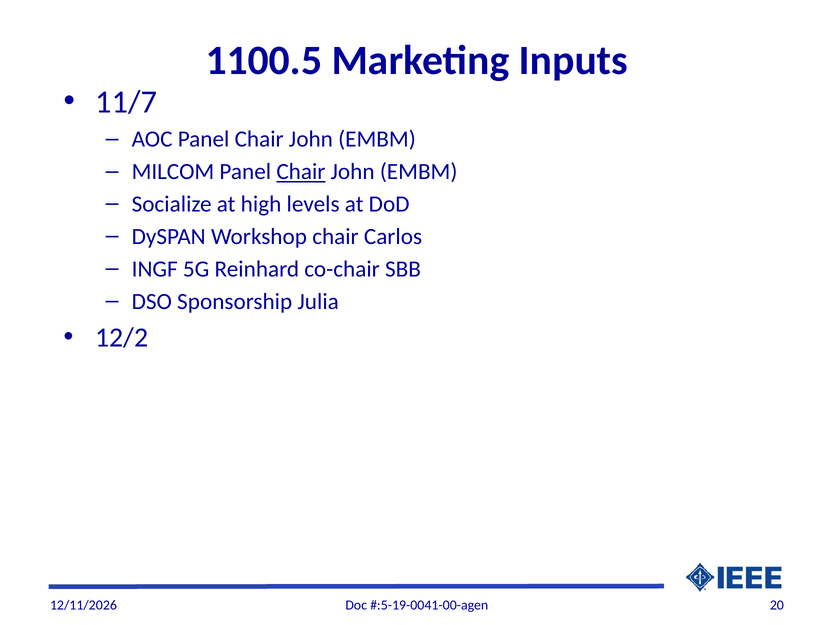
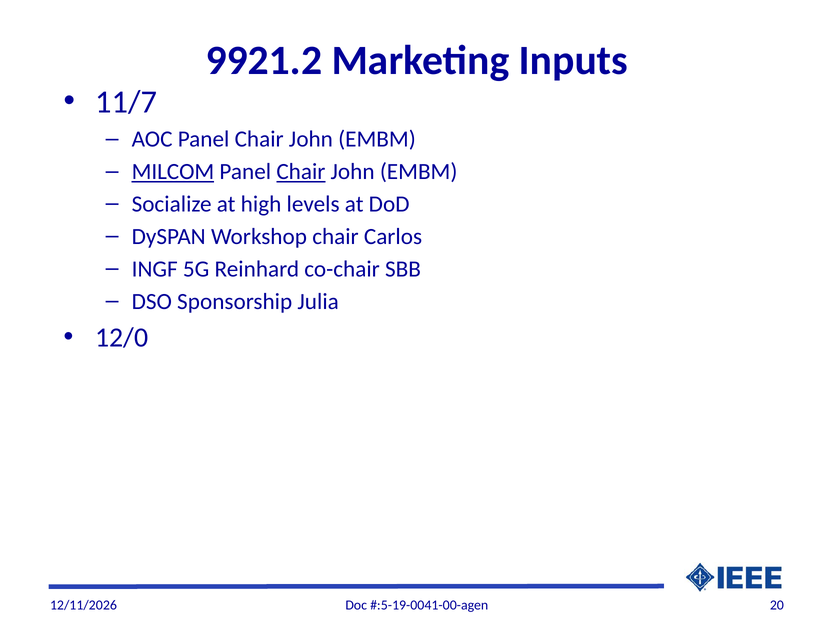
1100.5: 1100.5 -> 9921.2
MILCOM underline: none -> present
12/2: 12/2 -> 12/0
